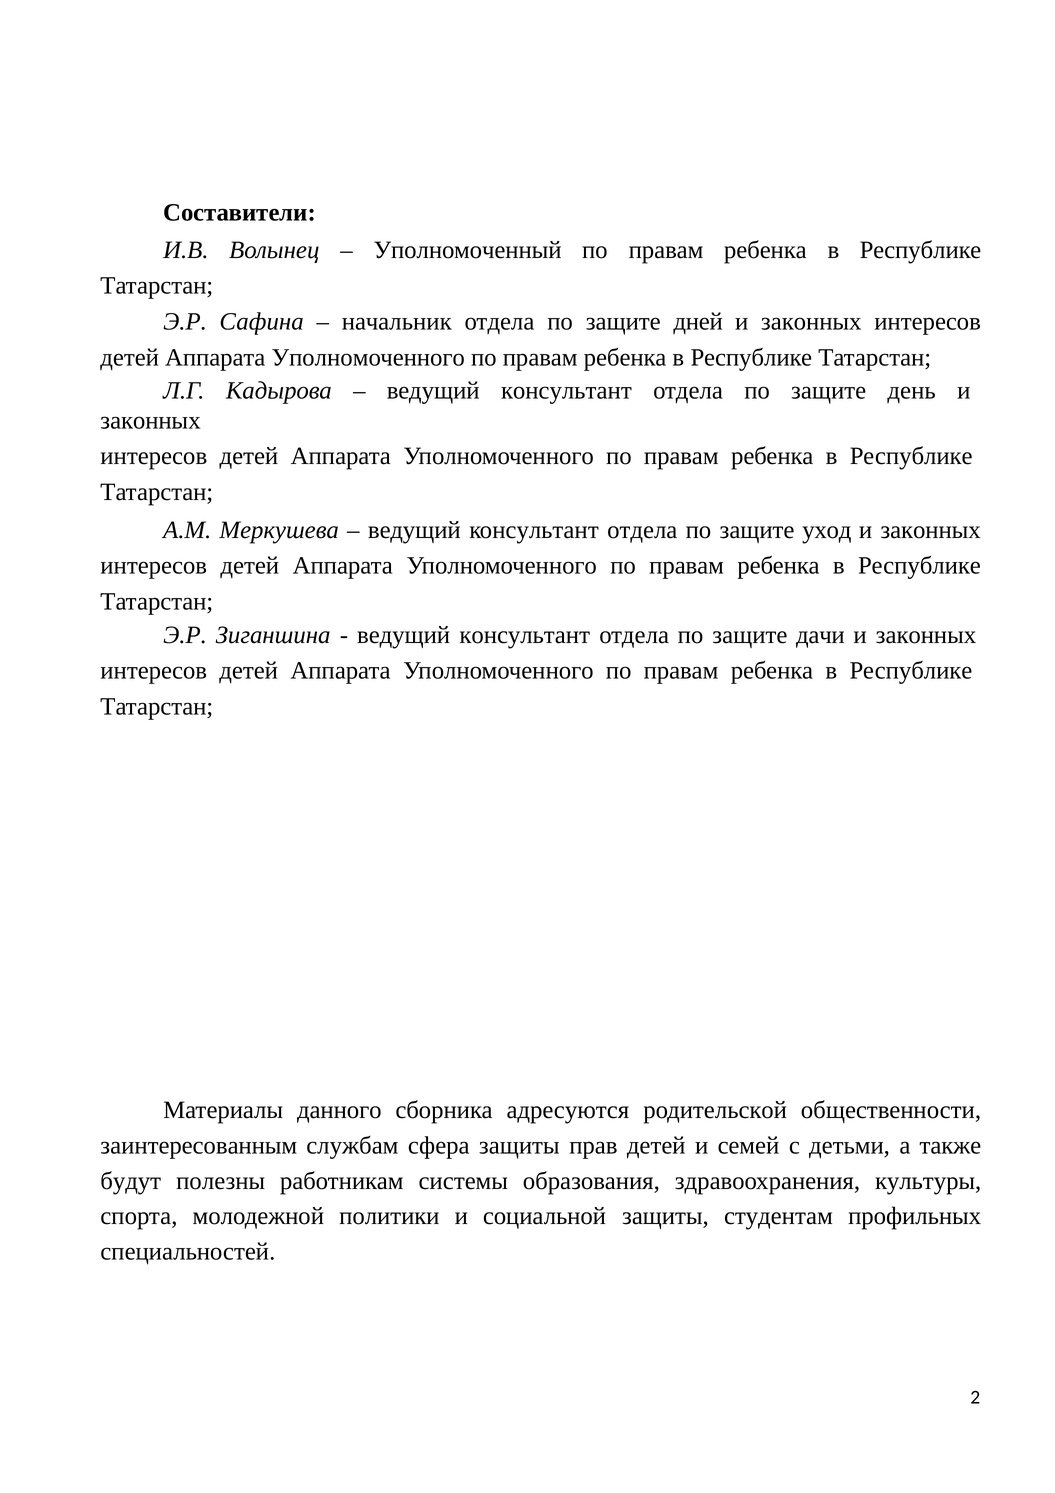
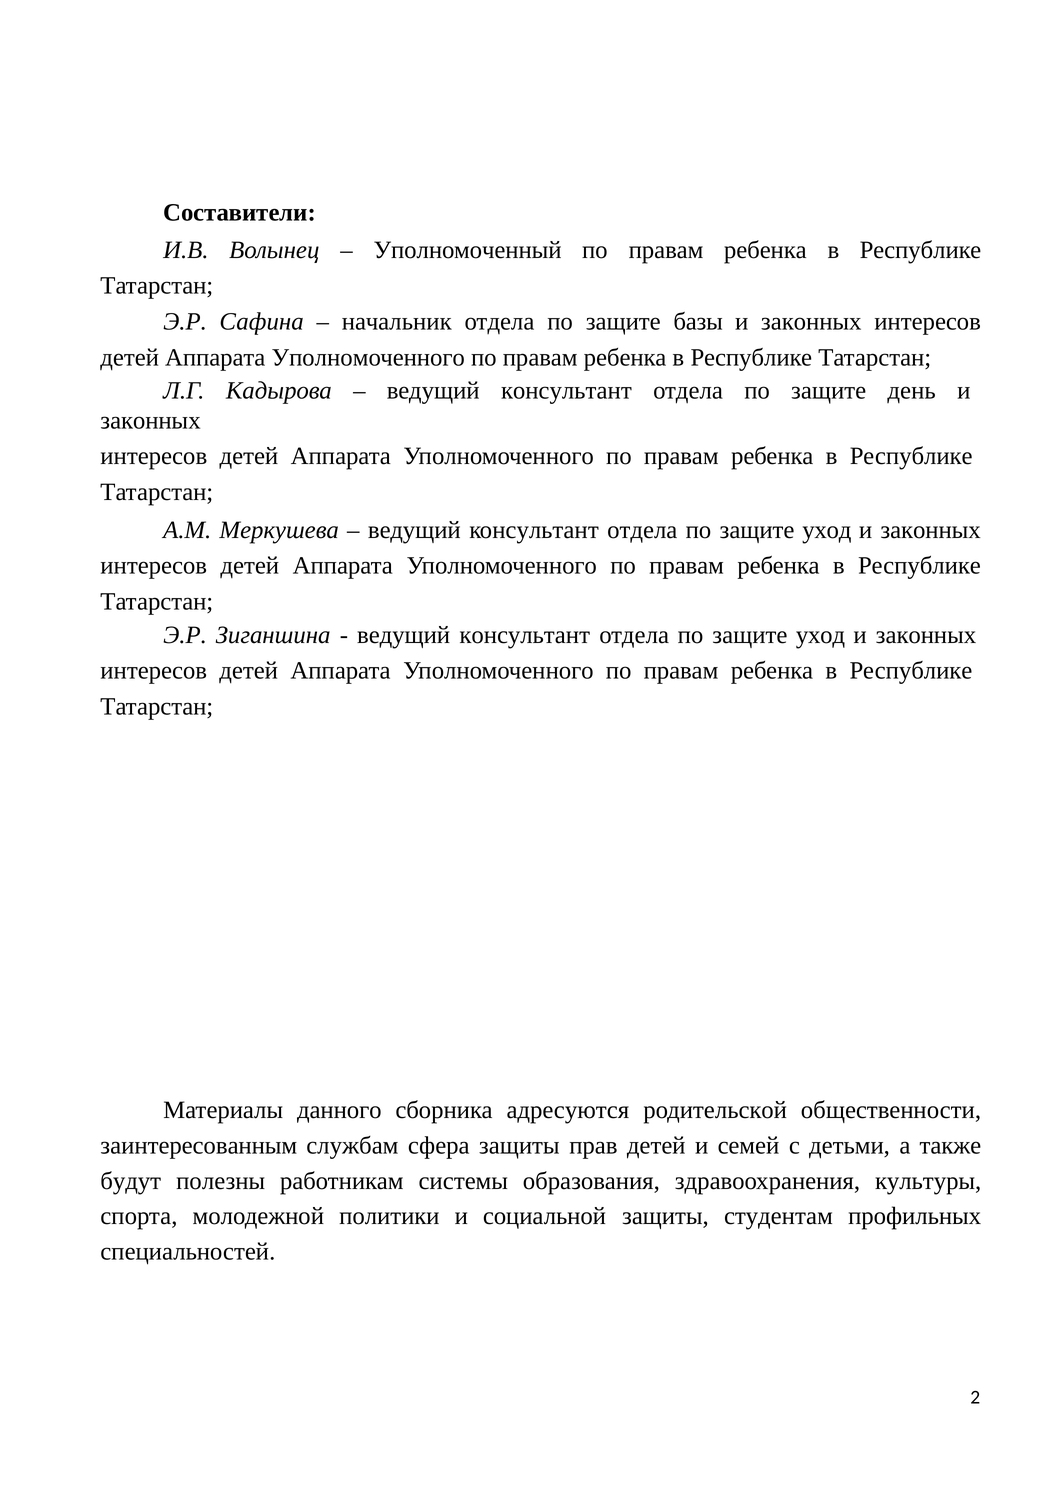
дней: дней -> базы
дачи at (820, 635): дачи -> уход
